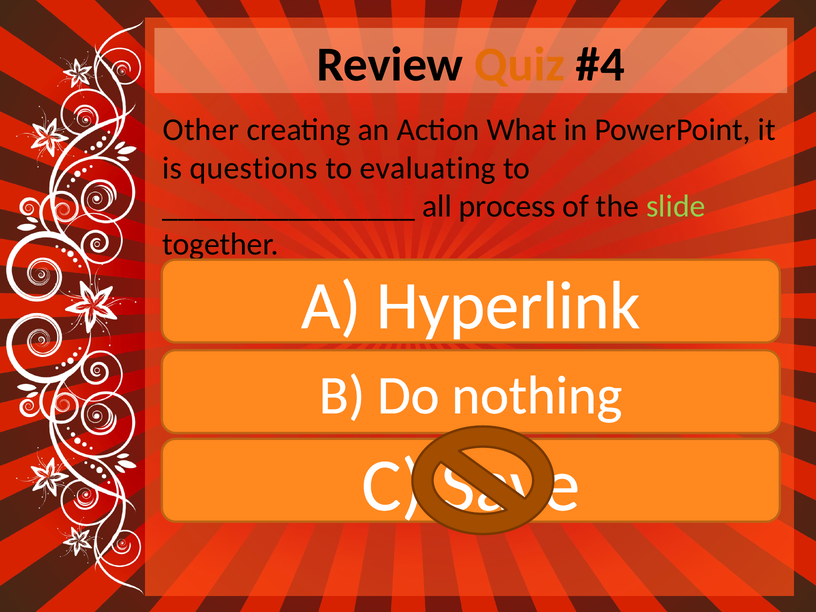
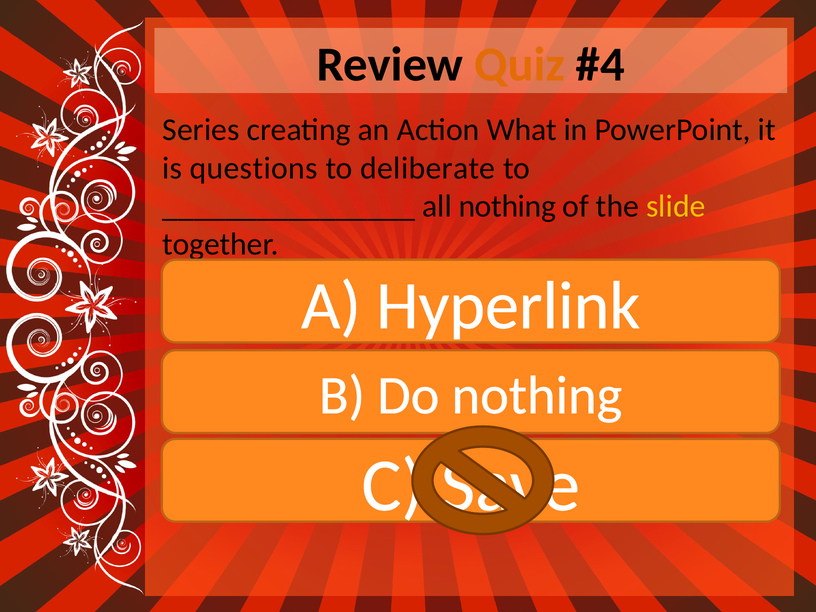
Other: Other -> Series
evaluating: evaluating -> deliberate
all process: process -> nothing
slide colour: light green -> yellow
